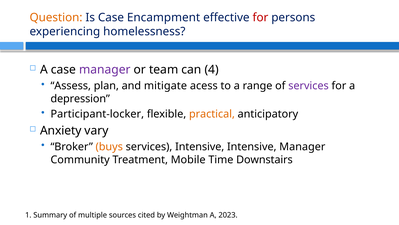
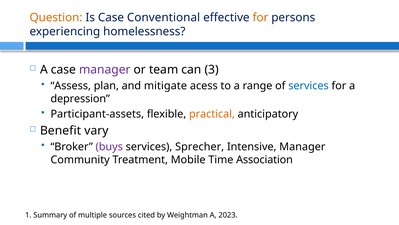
Encampment: Encampment -> Conventional
for at (260, 18) colour: red -> orange
4: 4 -> 3
services at (308, 86) colour: purple -> blue
Participant-locker: Participant-locker -> Participant-assets
Anxiety: Anxiety -> Benefit
buys colour: orange -> purple
services Intensive: Intensive -> Sprecher
Downstairs: Downstairs -> Association
